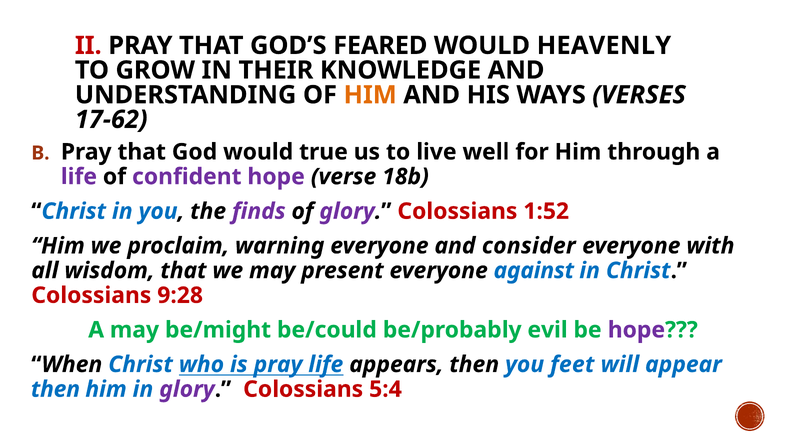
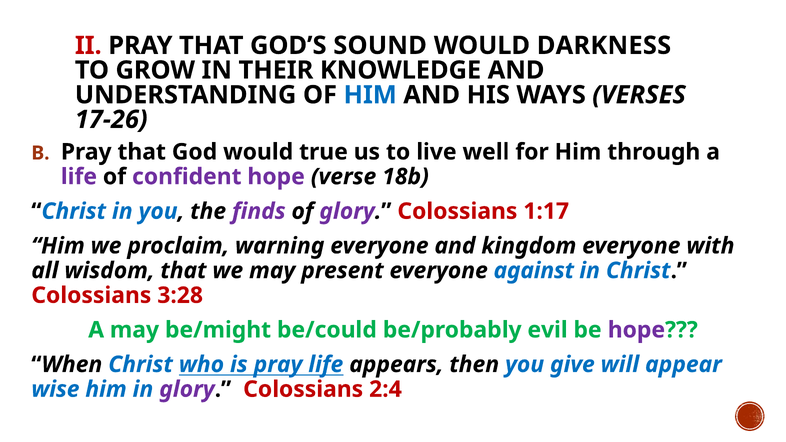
FEARED: FEARED -> SOUND
HEAVENLY: HEAVENLY -> DARKNESS
HIM at (370, 95) colour: orange -> blue
17-62: 17-62 -> 17-26
1:52: 1:52 -> 1:17
consider: consider -> kingdom
9:28: 9:28 -> 3:28
feet: feet -> give
then at (55, 389): then -> wise
5:4: 5:4 -> 2:4
